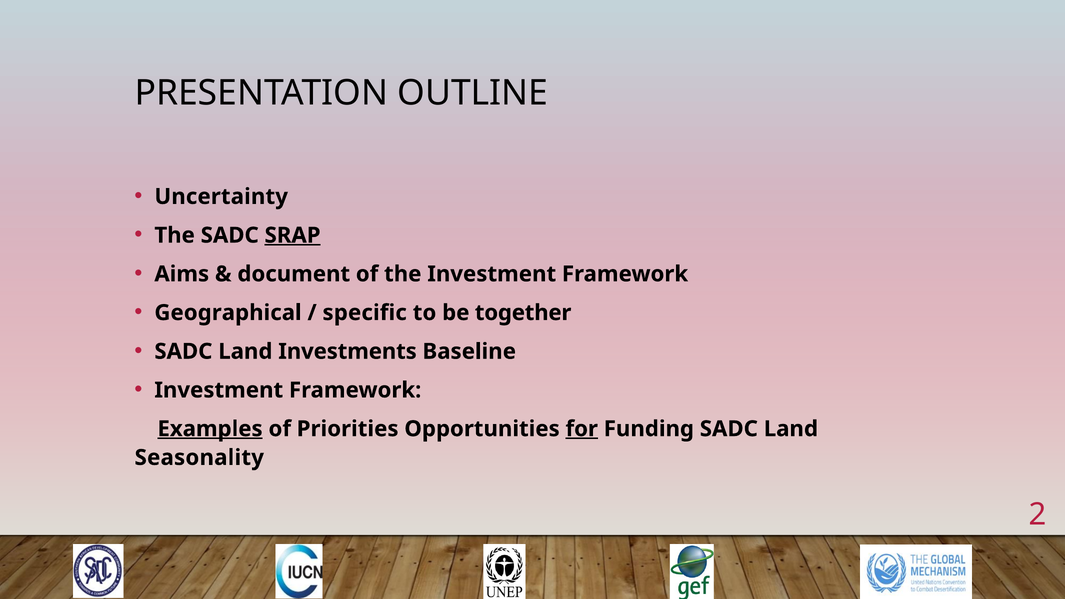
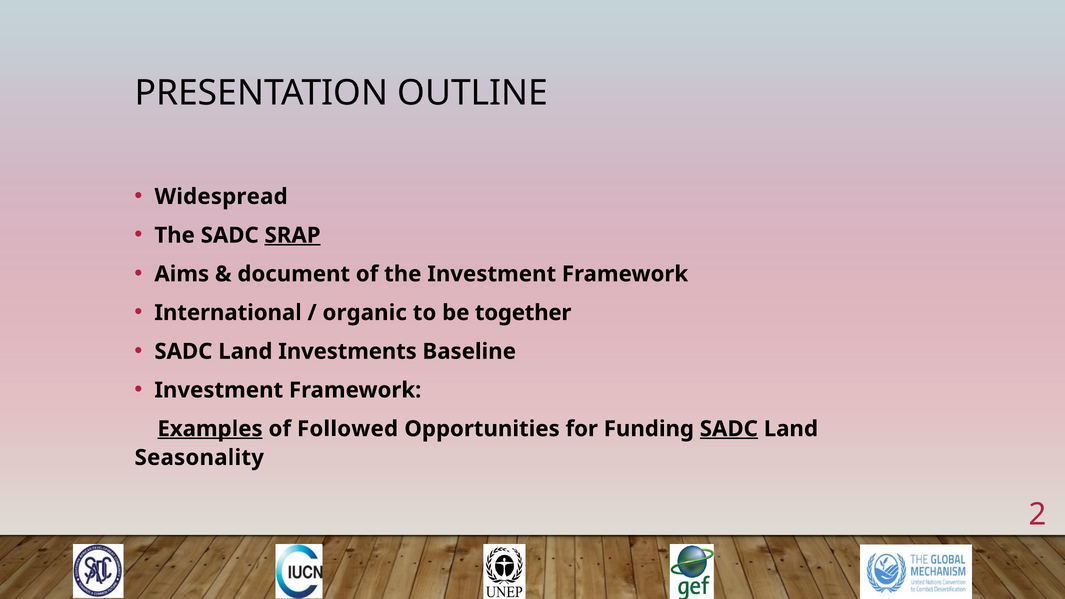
Uncertainty: Uncertainty -> Widespread
Geographical: Geographical -> International
specific: specific -> organic
Priorities: Priorities -> Followed
for underline: present -> none
SADC at (729, 429) underline: none -> present
